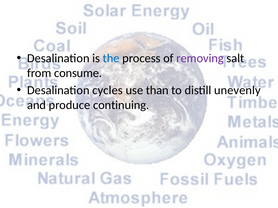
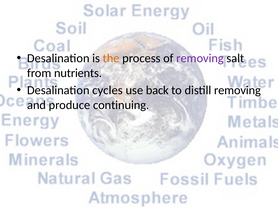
the colour: blue -> orange
consume: consume -> nutrients
than: than -> back
distill unevenly: unevenly -> removing
